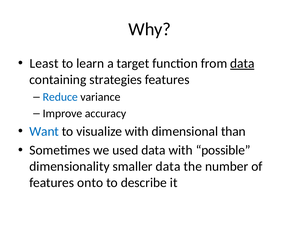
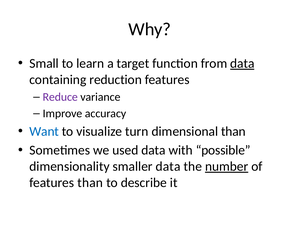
Least: Least -> Small
strategies: strategies -> reduction
Reduce colour: blue -> purple
visualize with: with -> turn
number underline: none -> present
features onto: onto -> than
